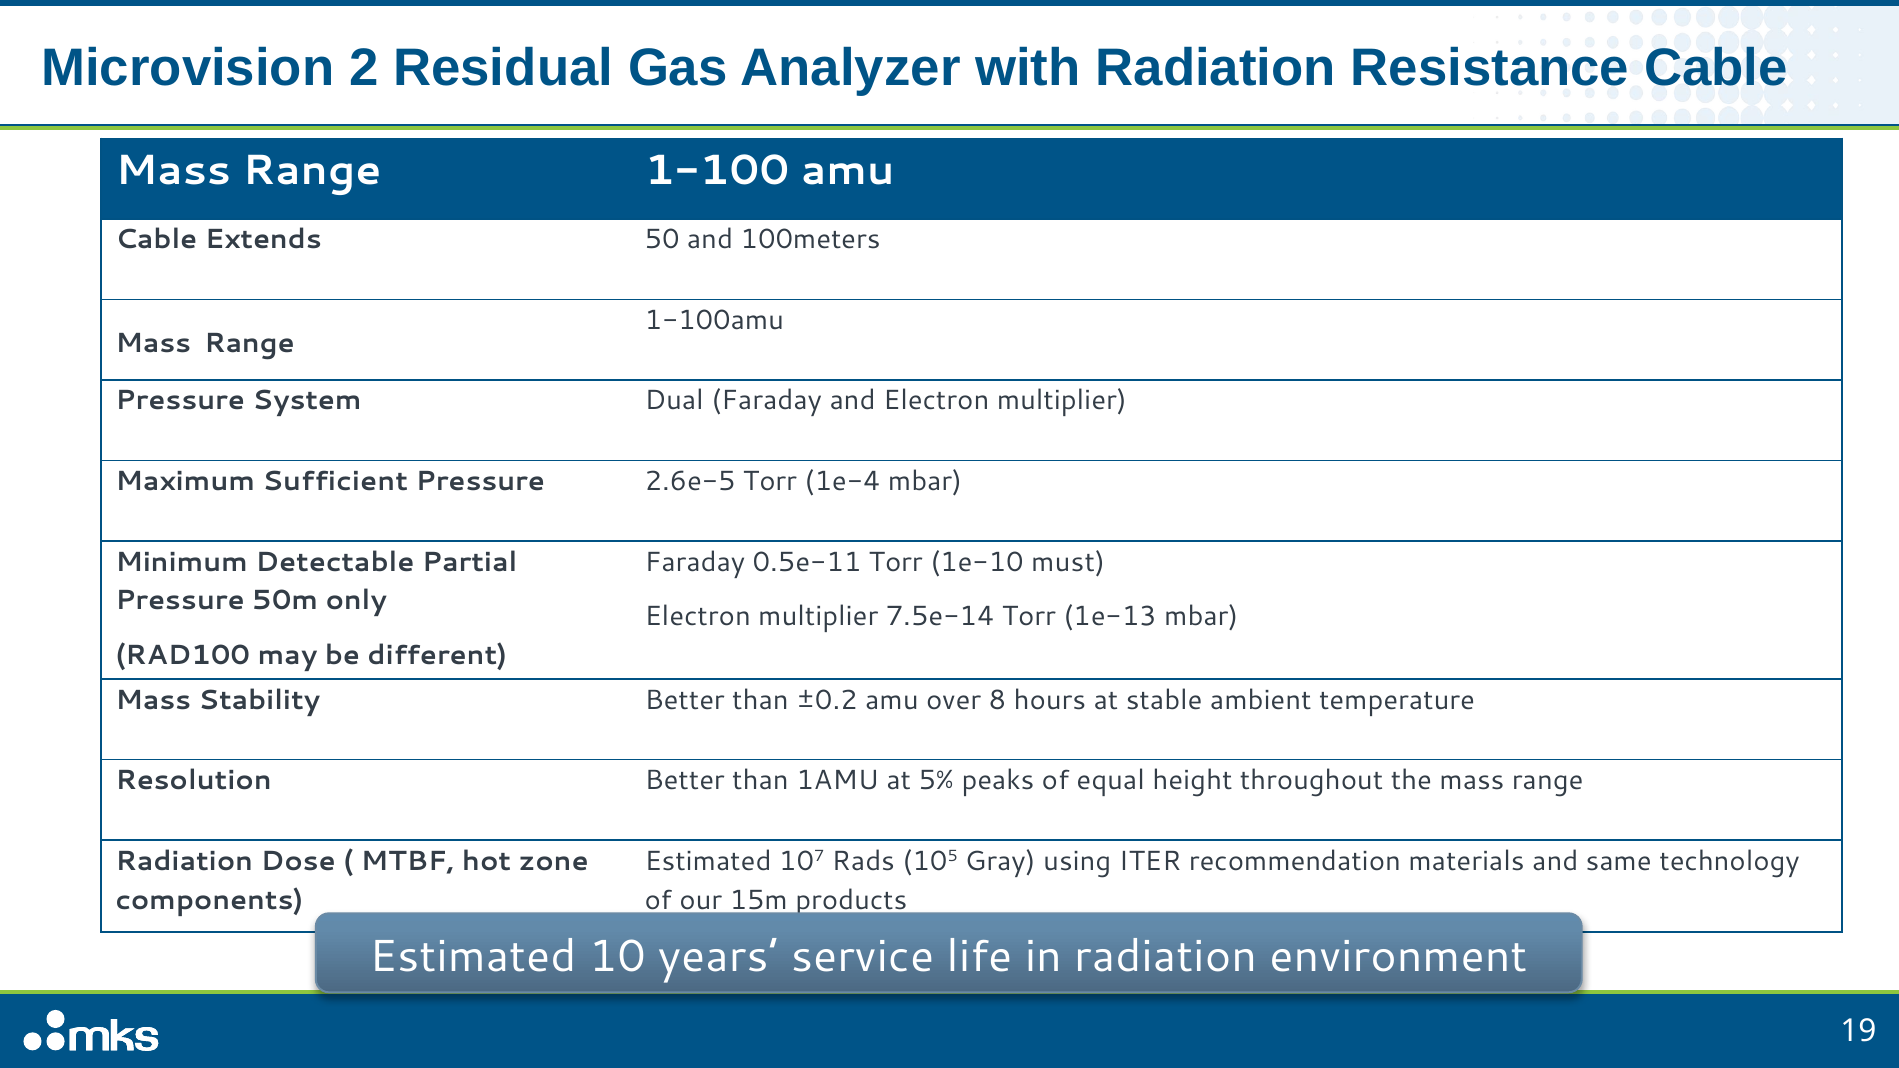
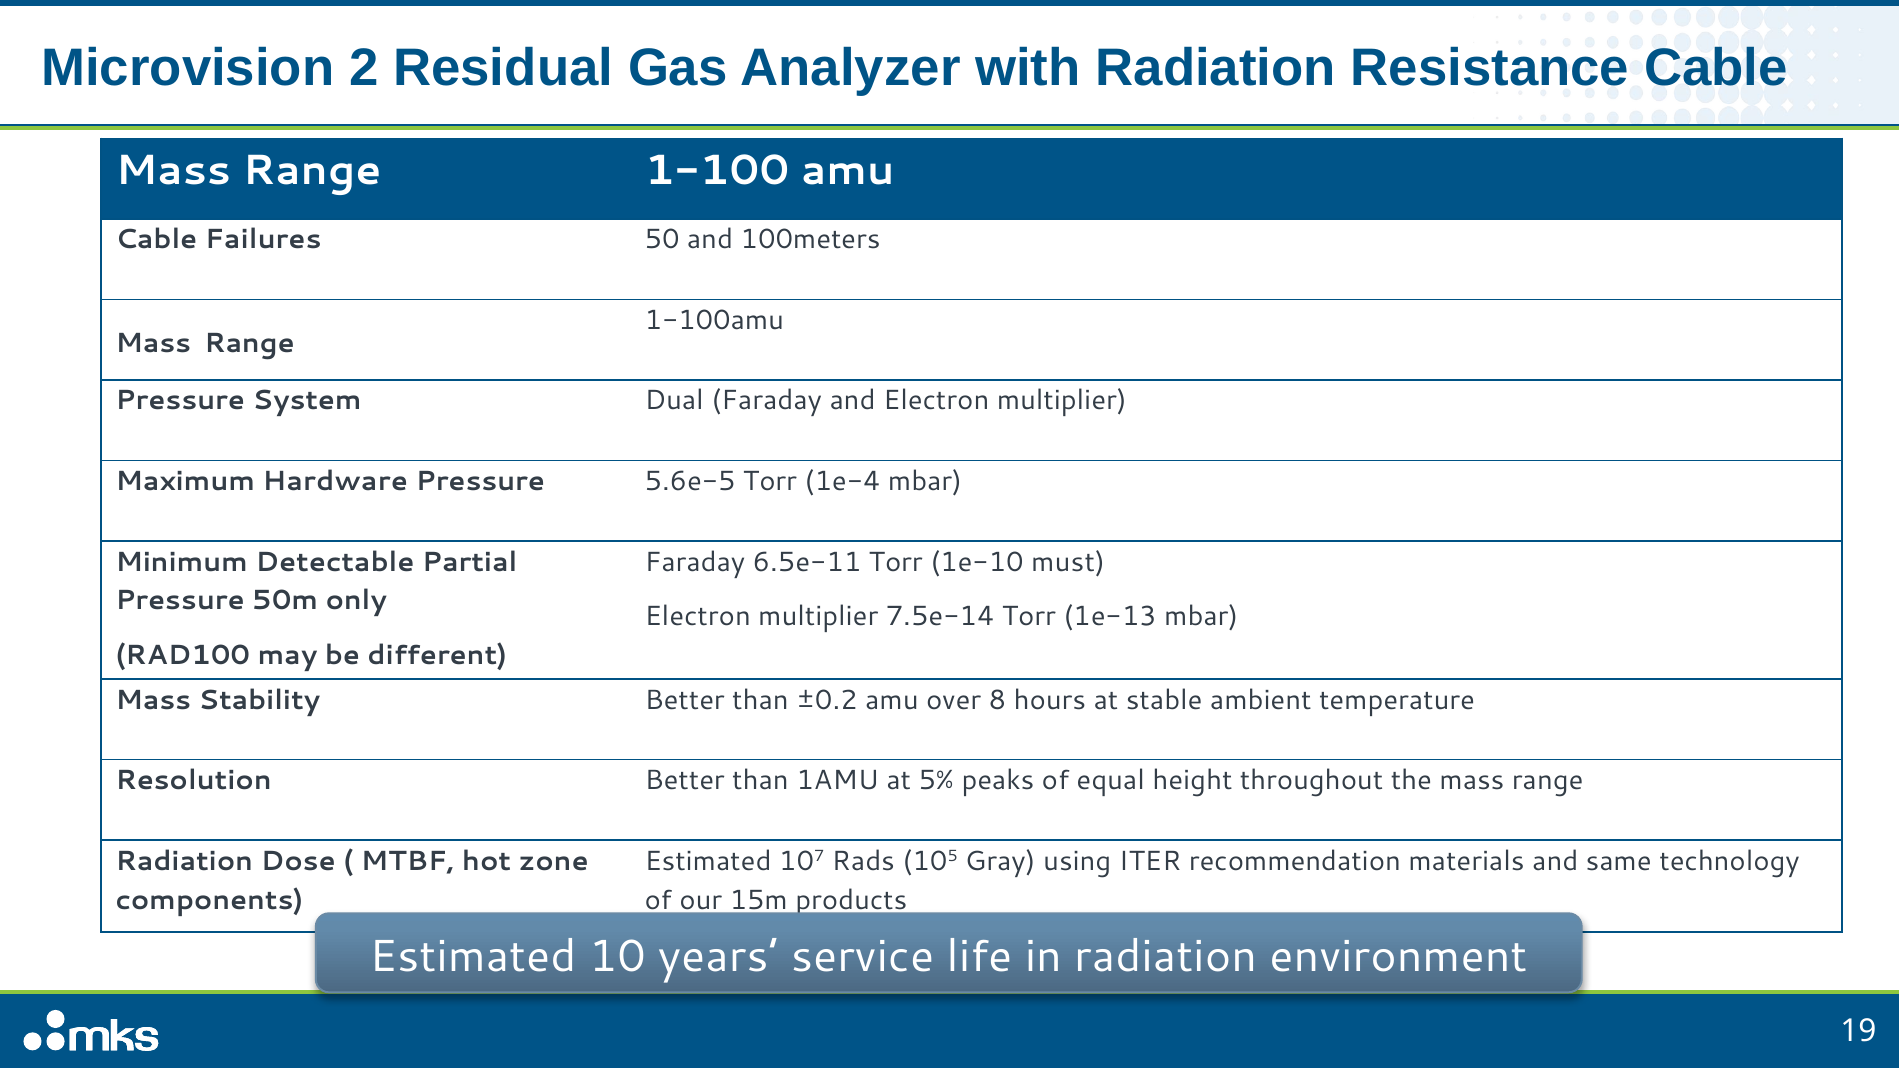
Extends: Extends -> Failures
Sufficient: Sufficient -> Hardware
2.6e-5: 2.6e-5 -> 5.6e-5
0.5e-11: 0.5e-11 -> 6.5e-11
